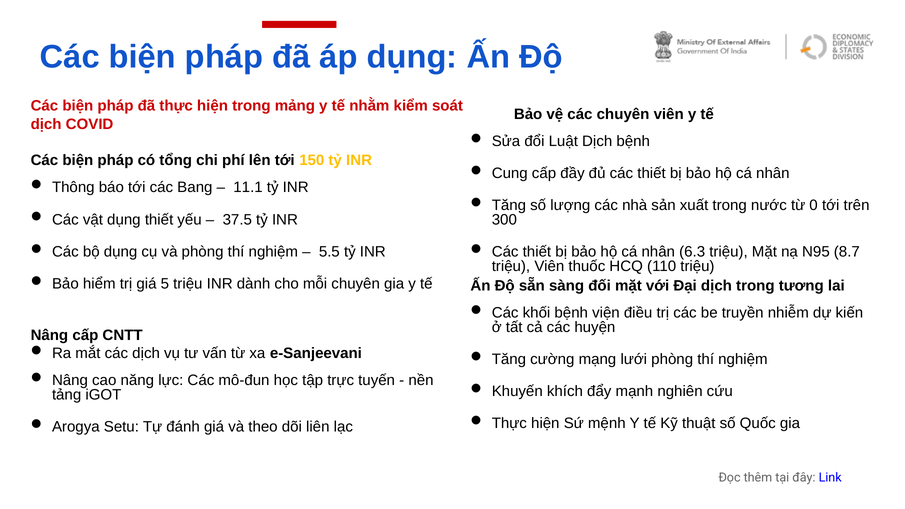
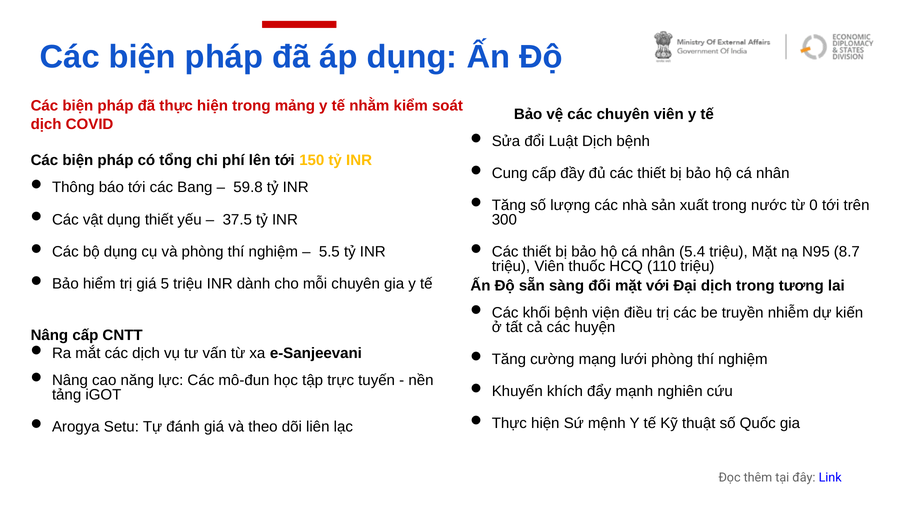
11.1: 11.1 -> 59.8
6.3: 6.3 -> 5.4
